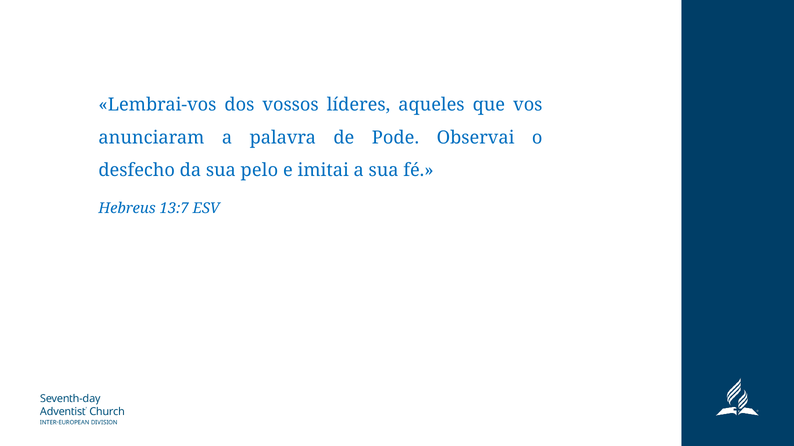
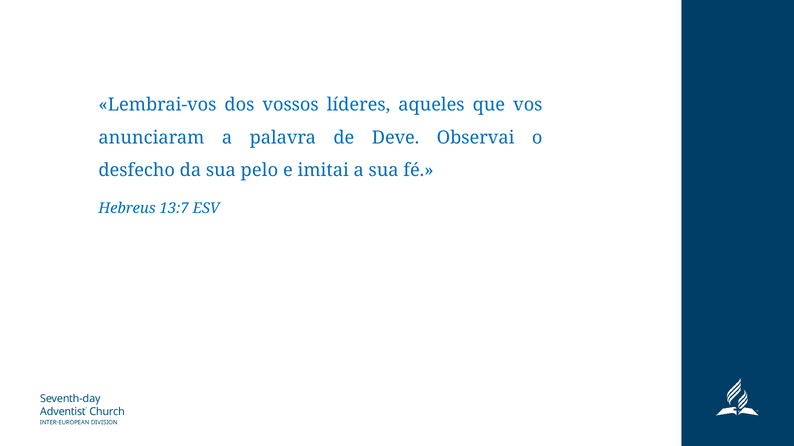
Pode: Pode -> Deve
